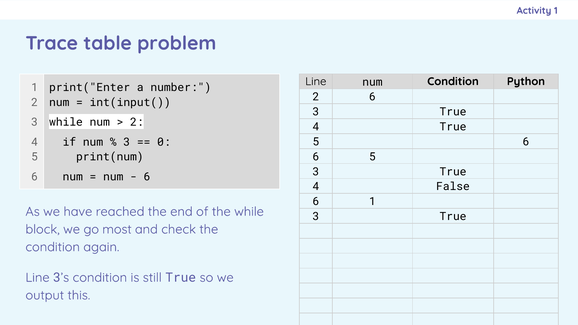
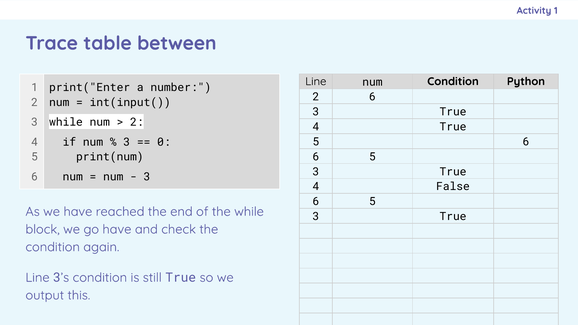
problem: problem -> between
6 at (147, 177): 6 -> 3
1 at (372, 202): 1 -> 5
go most: most -> have
